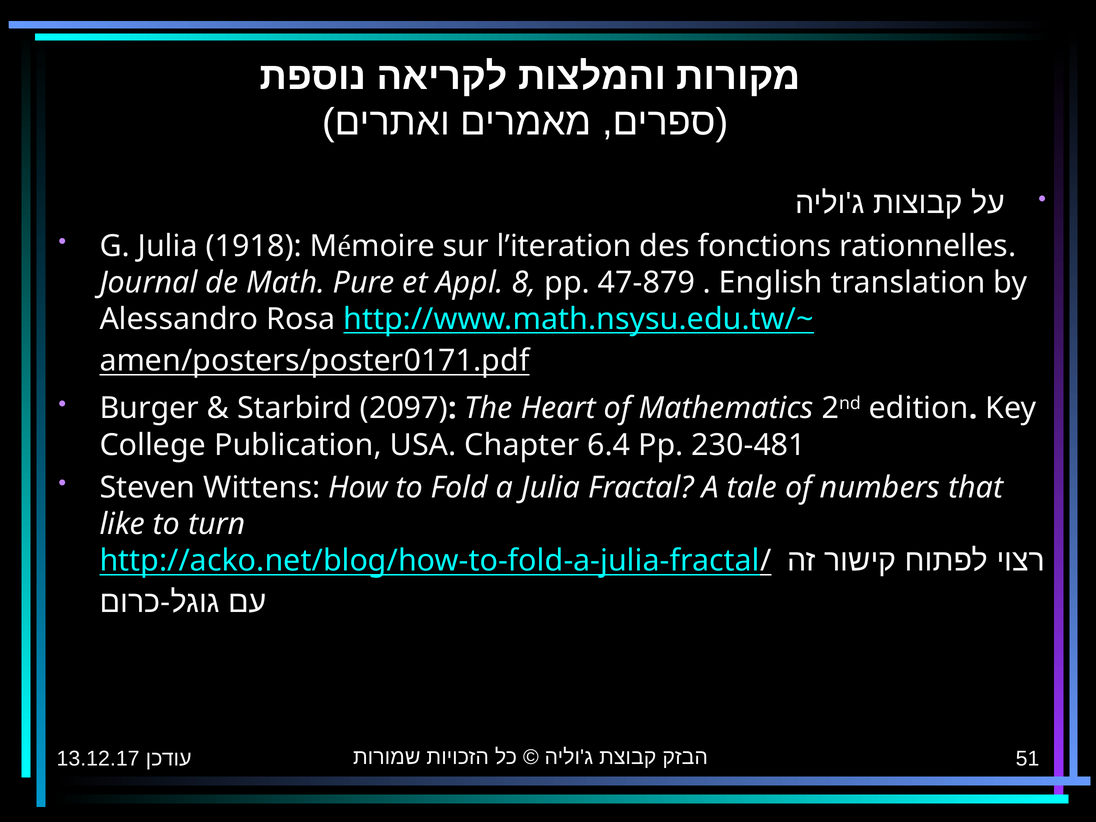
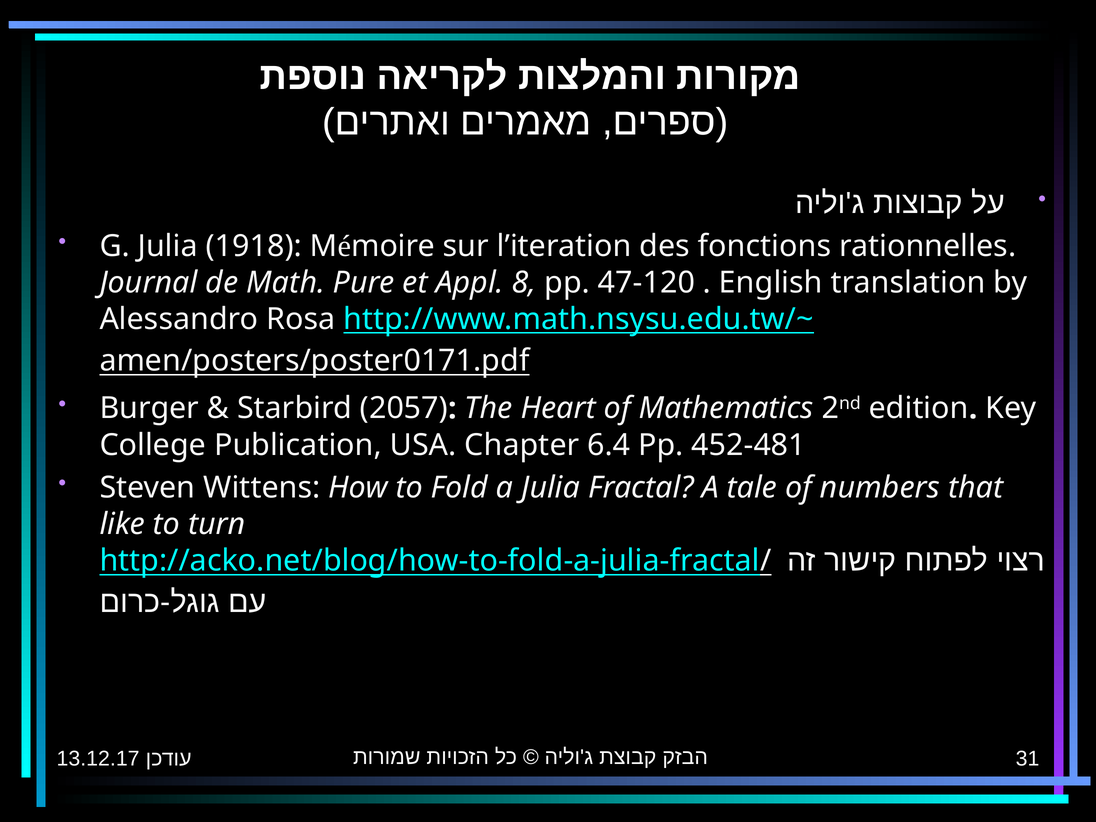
47-879: 47-879 -> 47-120
2097: 2097 -> 2057
230-481: 230-481 -> 452-481
51: 51 -> 31
